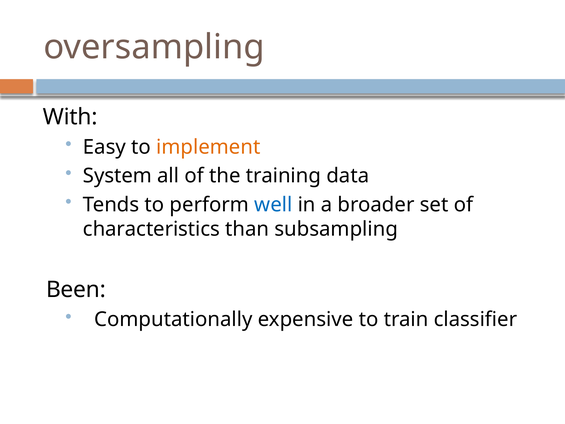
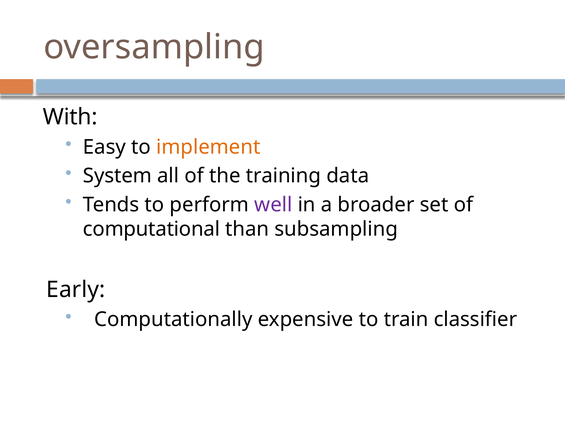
well colour: blue -> purple
characteristics: characteristics -> computational
Been: Been -> Early
